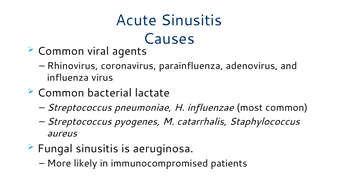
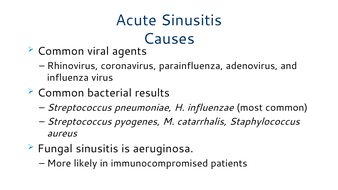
lactate: lactate -> results
